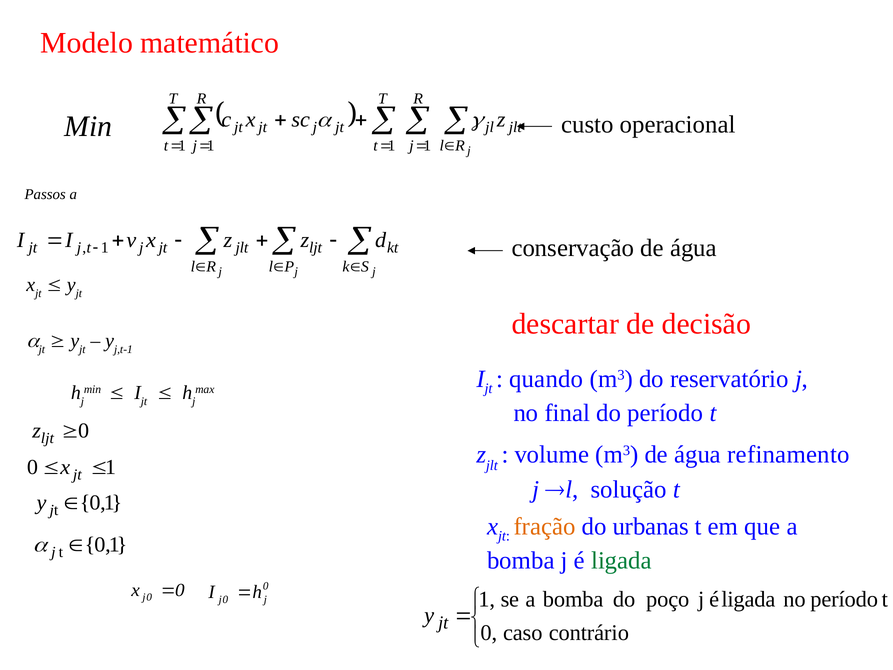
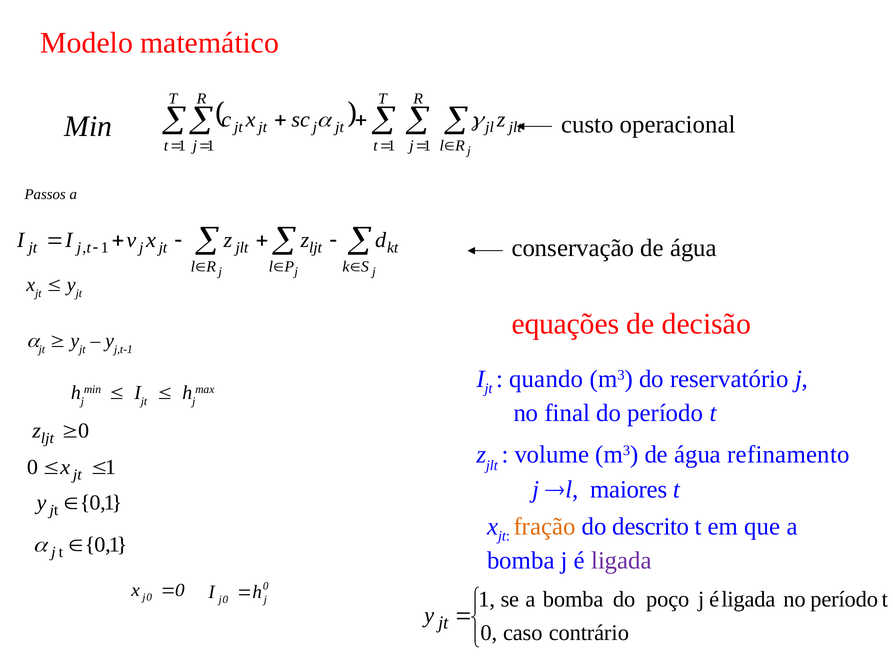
descartar: descartar -> equações
solução: solução -> maiores
urbanas: urbanas -> descrito
ligada at (621, 560) colour: green -> purple
